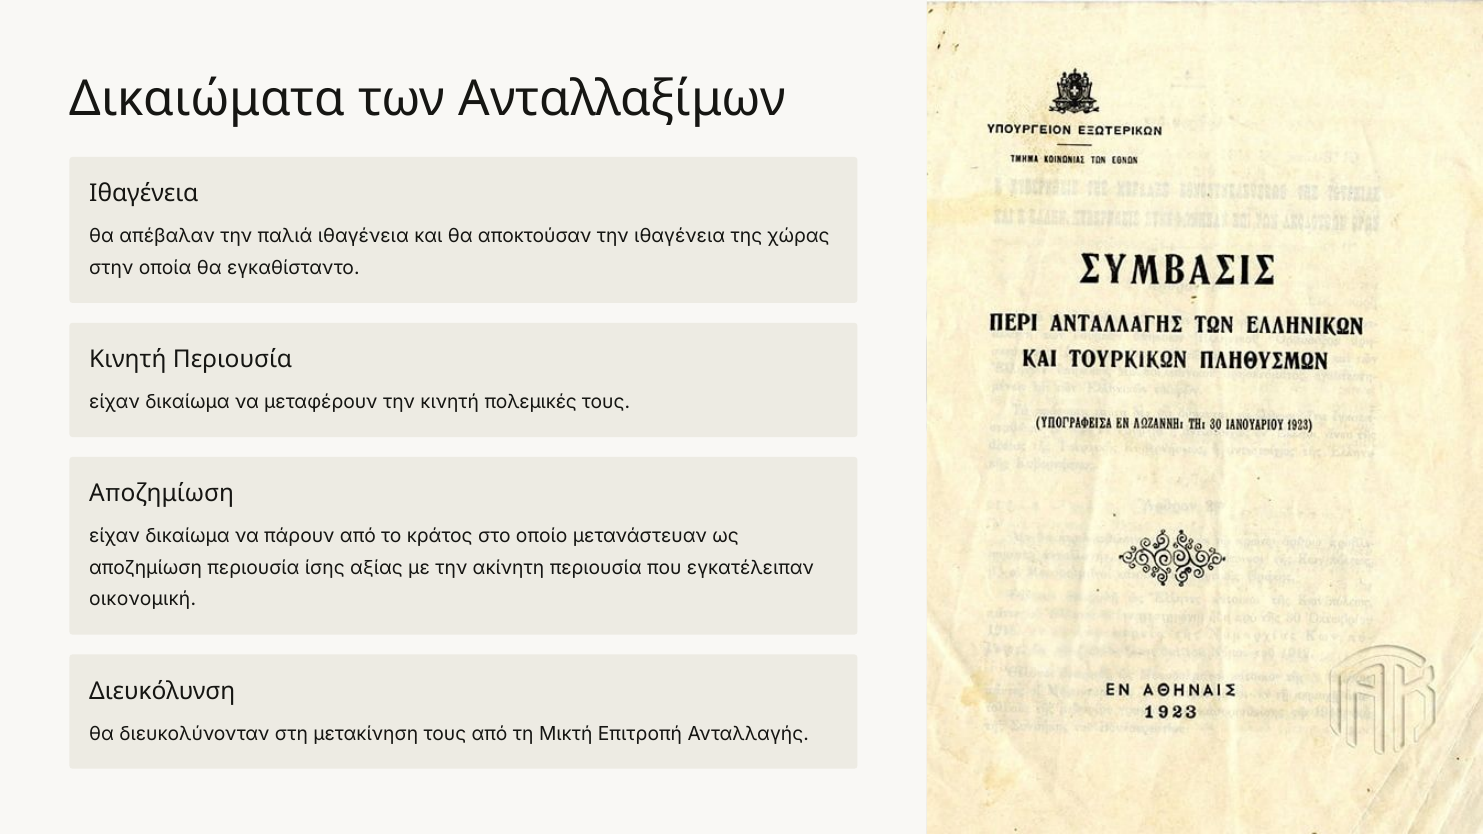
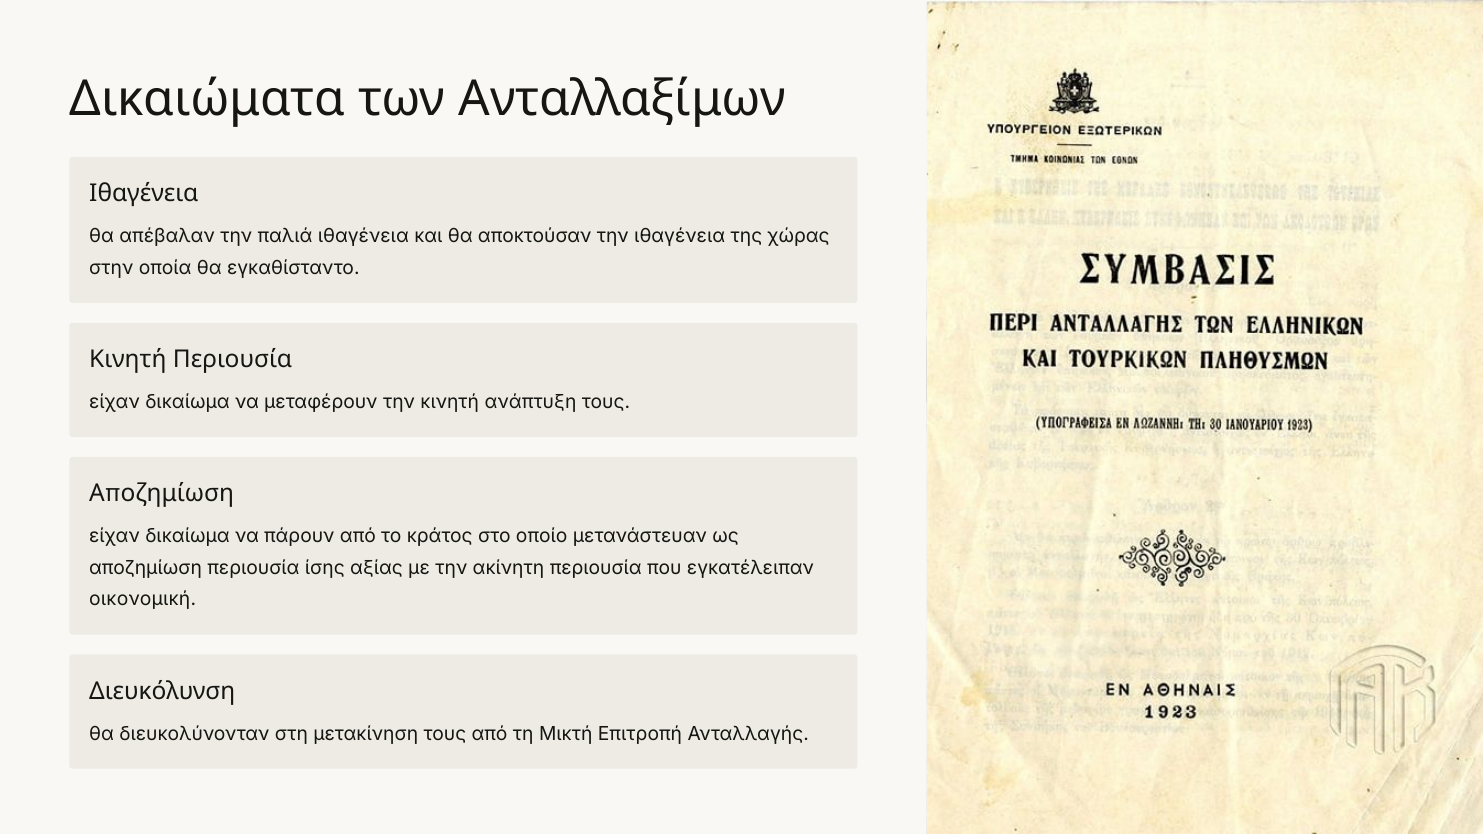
πολεμικές: πολεμικές -> ανάπτυξη
